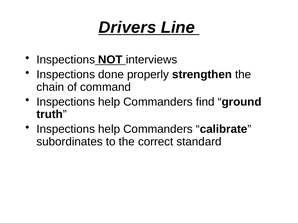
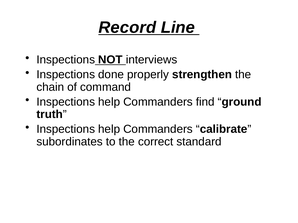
Drivers: Drivers -> Record
